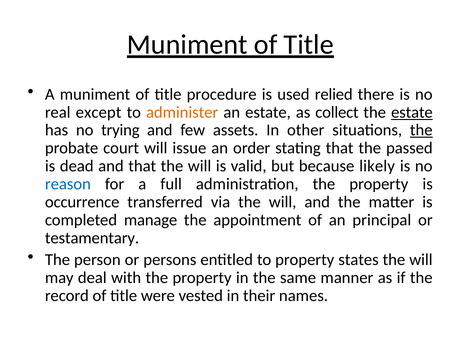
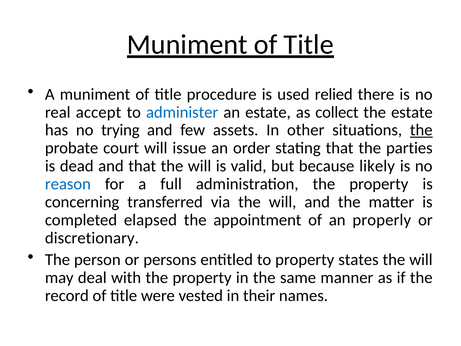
except: except -> accept
administer colour: orange -> blue
estate at (412, 112) underline: present -> none
passed: passed -> parties
occurrence: occurrence -> concerning
manage: manage -> elapsed
principal: principal -> properly
testamentary: testamentary -> discretionary
